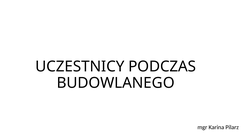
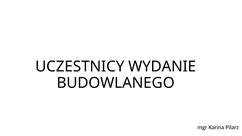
PODCZAS: PODCZAS -> WYDANIE
